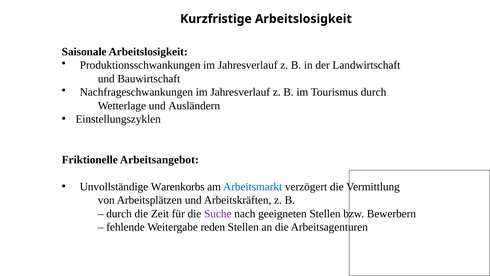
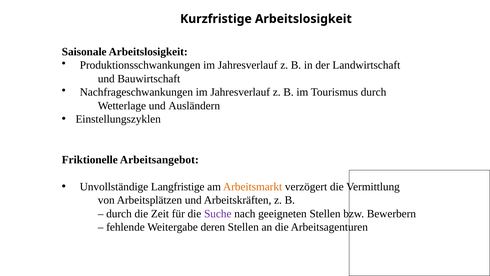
Warenkorbs: Warenkorbs -> Langfristige
Arbeitsmarkt colour: blue -> orange
reden: reden -> deren
